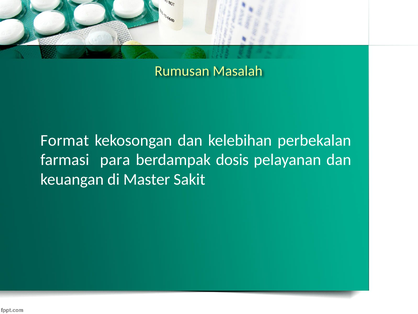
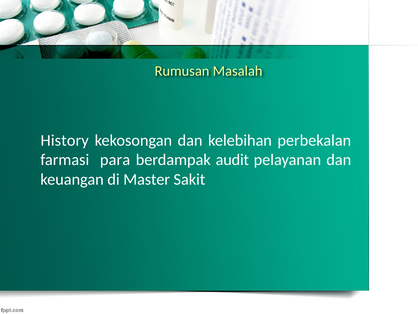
Format: Format -> History
dosis: dosis -> audit
